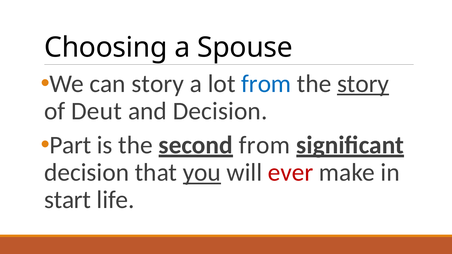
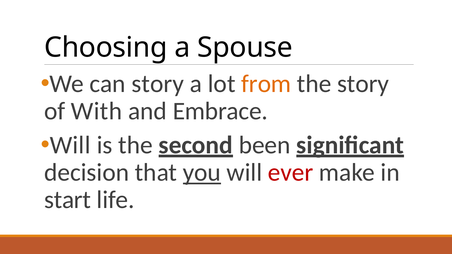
from at (266, 84) colour: blue -> orange
story at (363, 84) underline: present -> none
Deut: Deut -> With
and Decision: Decision -> Embrace
Part at (70, 145): Part -> Will
from at (265, 145): from -> been
